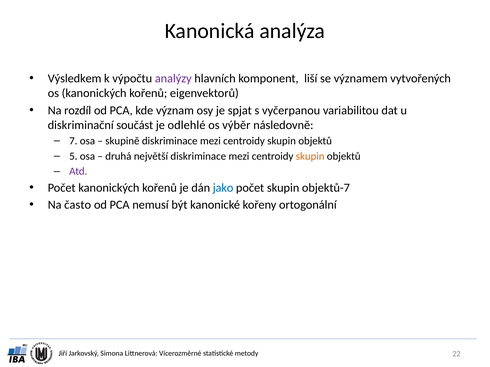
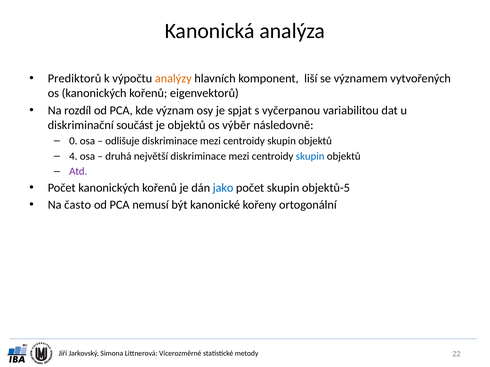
Výsledkem: Výsledkem -> Prediktorů
analýzy colour: purple -> orange
je odlehlé: odlehlé -> objektů
7: 7 -> 0
skupině: skupině -> odlišuje
5: 5 -> 4
skupin at (310, 156) colour: orange -> blue
objektů-7: objektů-7 -> objektů-5
